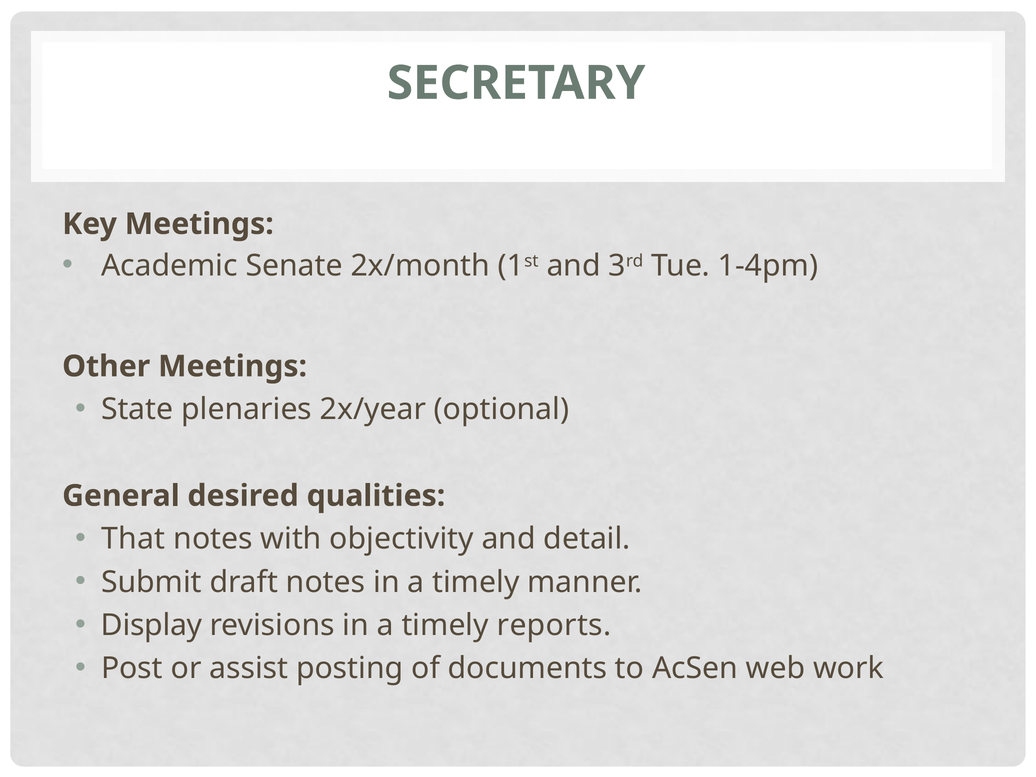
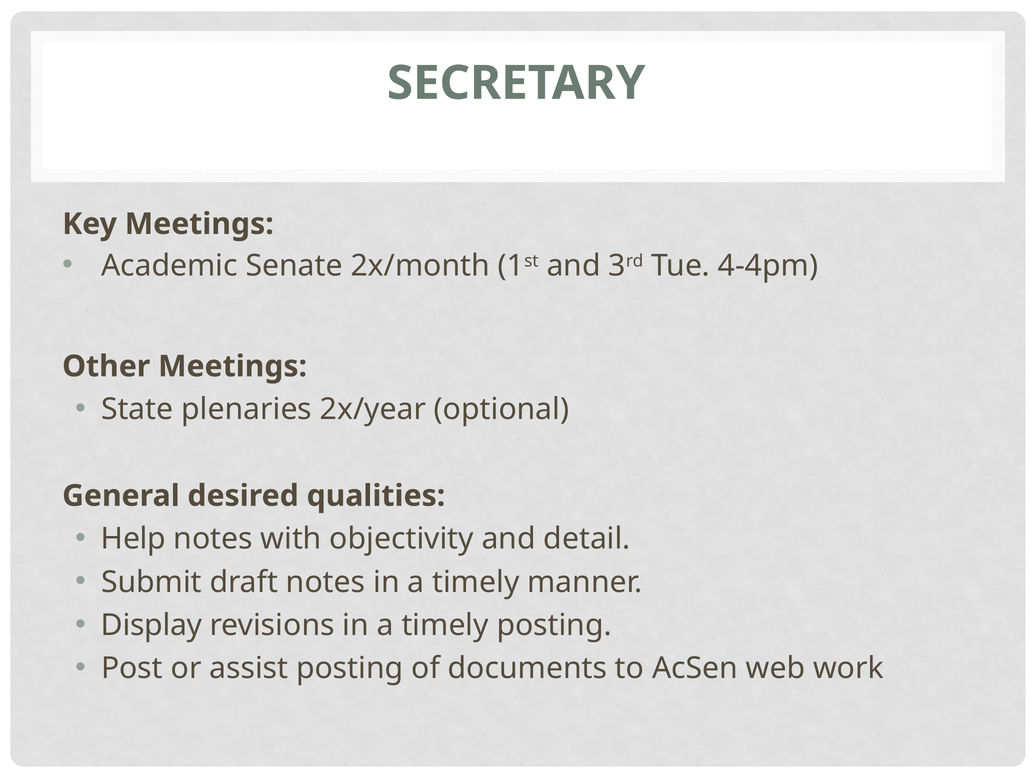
1-4pm: 1-4pm -> 4-4pm
That: That -> Help
timely reports: reports -> posting
